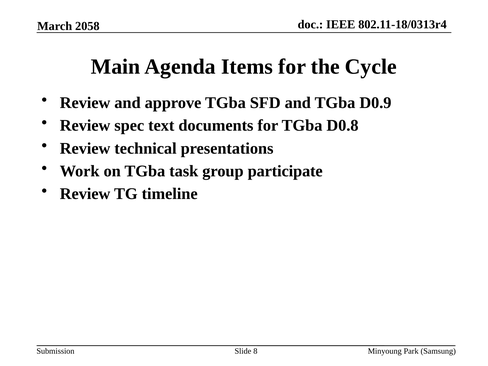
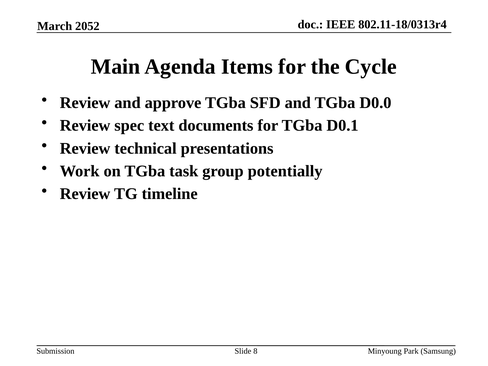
2058: 2058 -> 2052
D0.9: D0.9 -> D0.0
D0.8: D0.8 -> D0.1
participate: participate -> potentially
